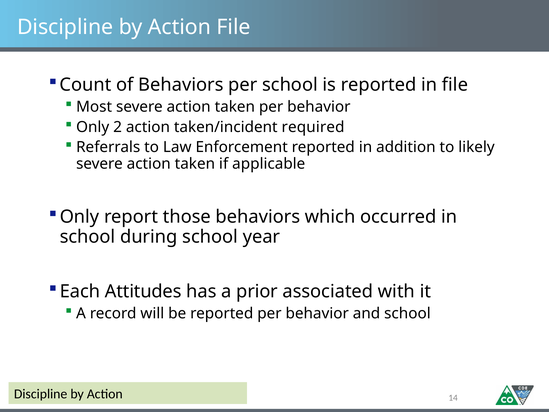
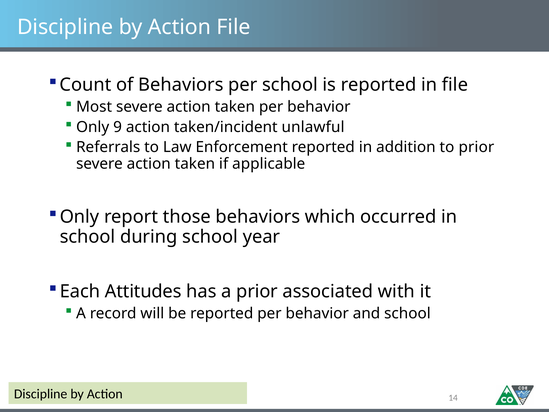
2: 2 -> 9
required: required -> unlawful
to likely: likely -> prior
